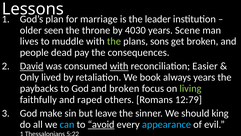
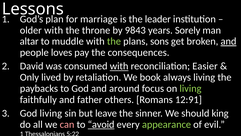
older seen: seen -> with
4030: 4030 -> 9843
Scene: Scene -> Sorely
lives: lives -> altar
and at (229, 41) underline: none -> present
dead: dead -> loves
David underline: present -> none
always years: years -> living
and broken: broken -> around
raped: raped -> father
12:79: 12:79 -> 12:91
God make: make -> living
can colour: light blue -> pink
appearance colour: light blue -> light green
